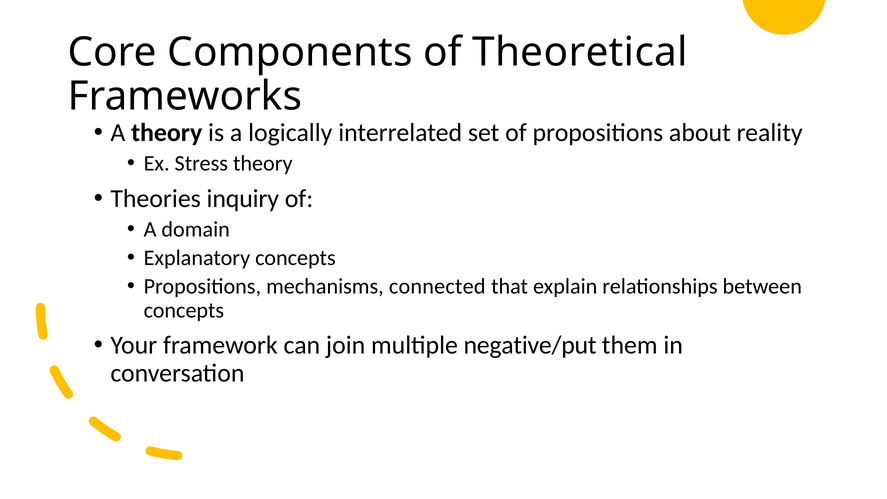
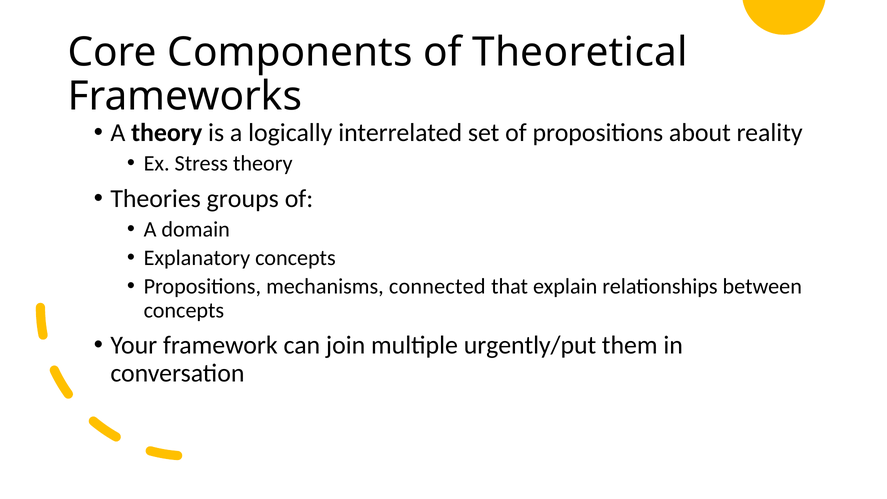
inquiry: inquiry -> groups
negative/put: negative/put -> urgently/put
